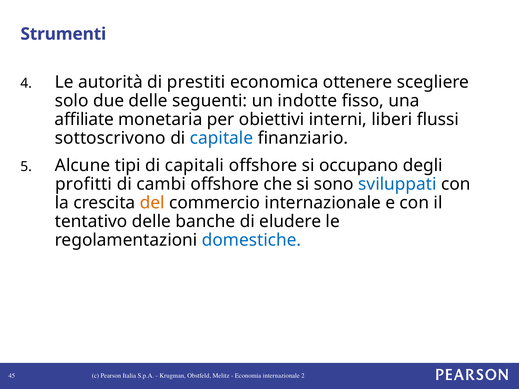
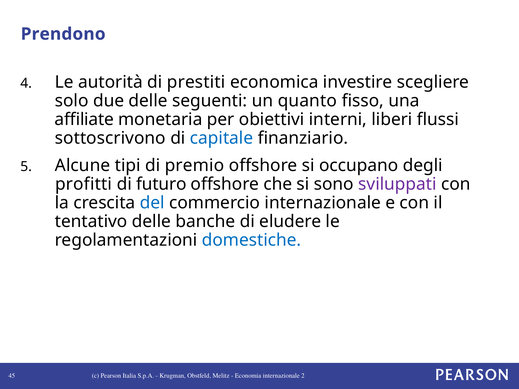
Strumenti: Strumenti -> Prendono
ottenere: ottenere -> investire
indotte: indotte -> quanto
capitali: capitali -> premio
cambi: cambi -> futuro
sviluppati colour: blue -> purple
del colour: orange -> blue
